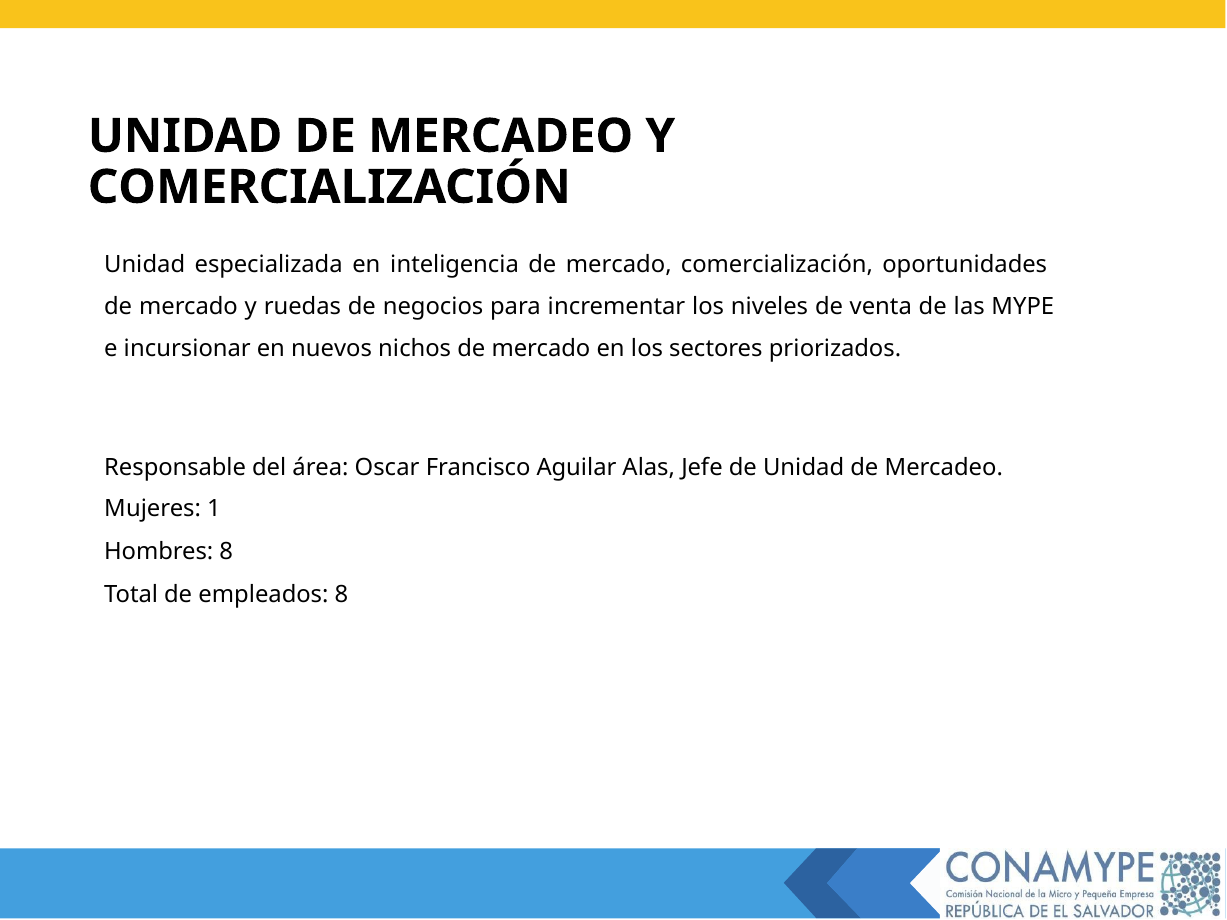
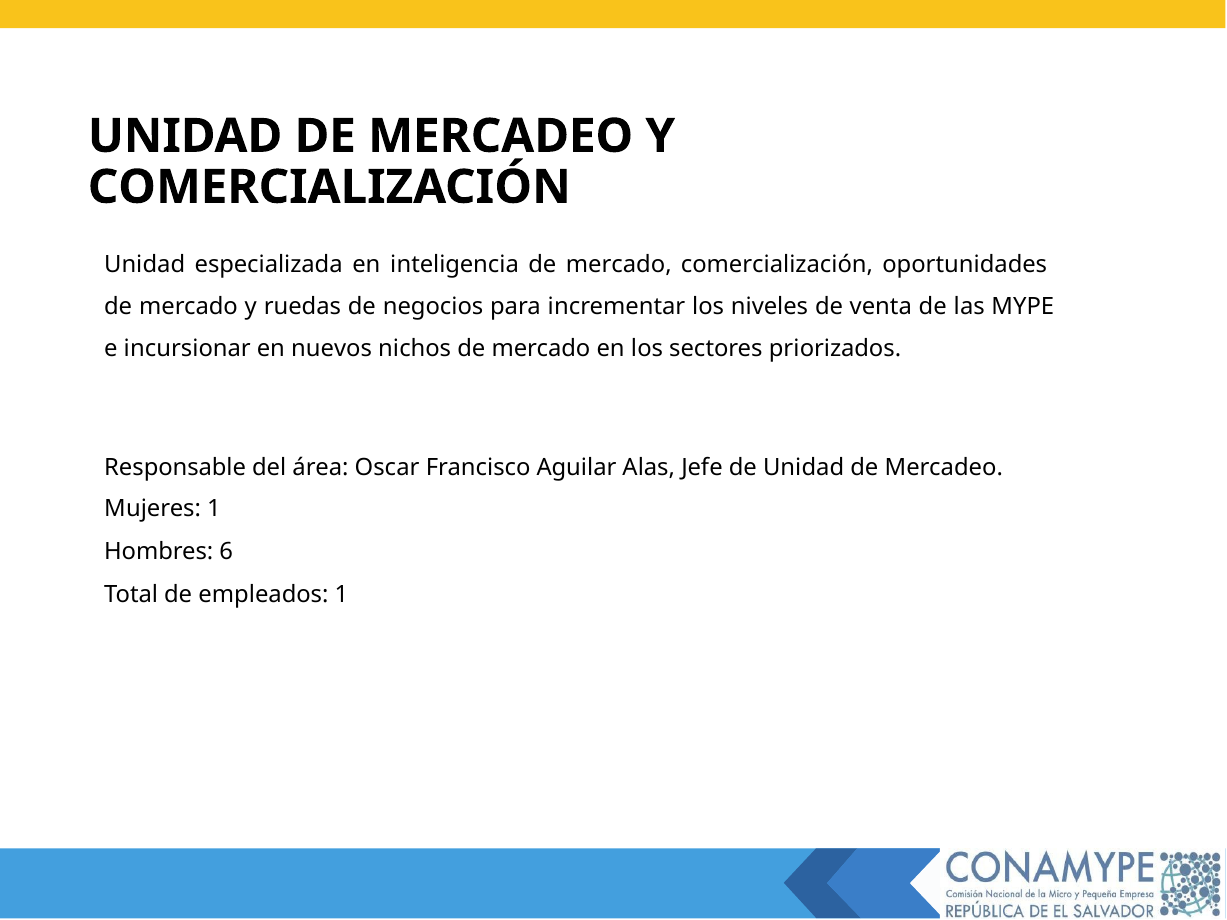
Hombres 8: 8 -> 6
empleados 8: 8 -> 1
